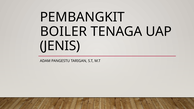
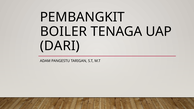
JENIS: JENIS -> DARI
